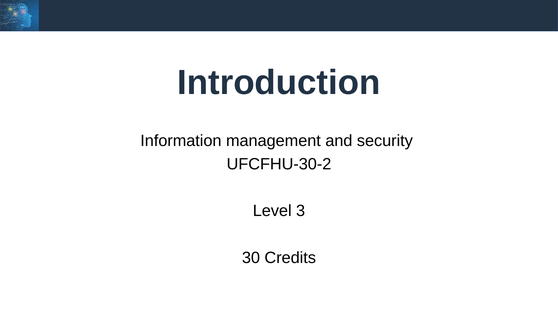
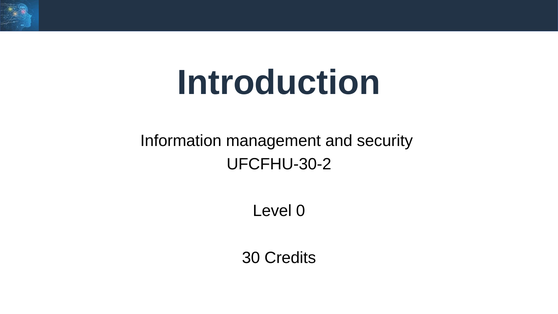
3: 3 -> 0
